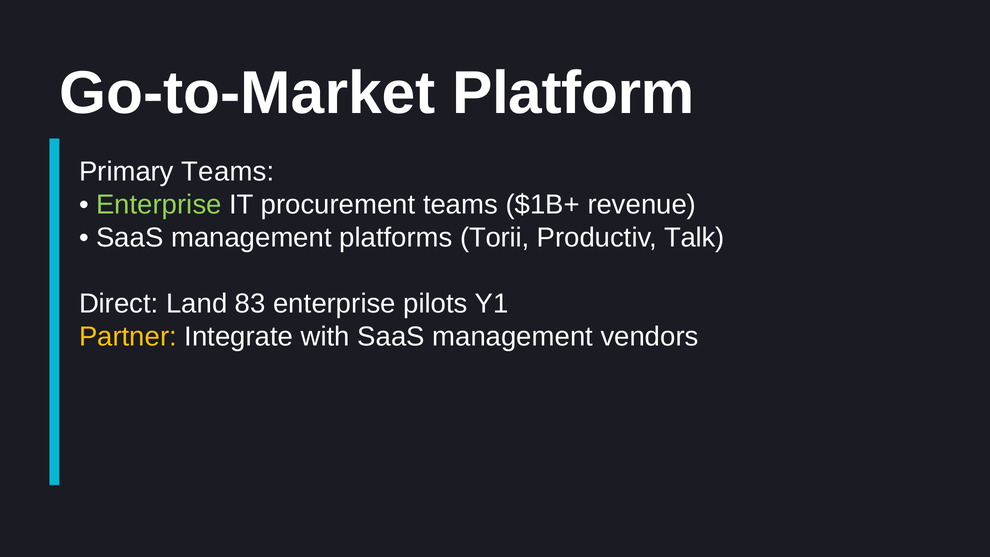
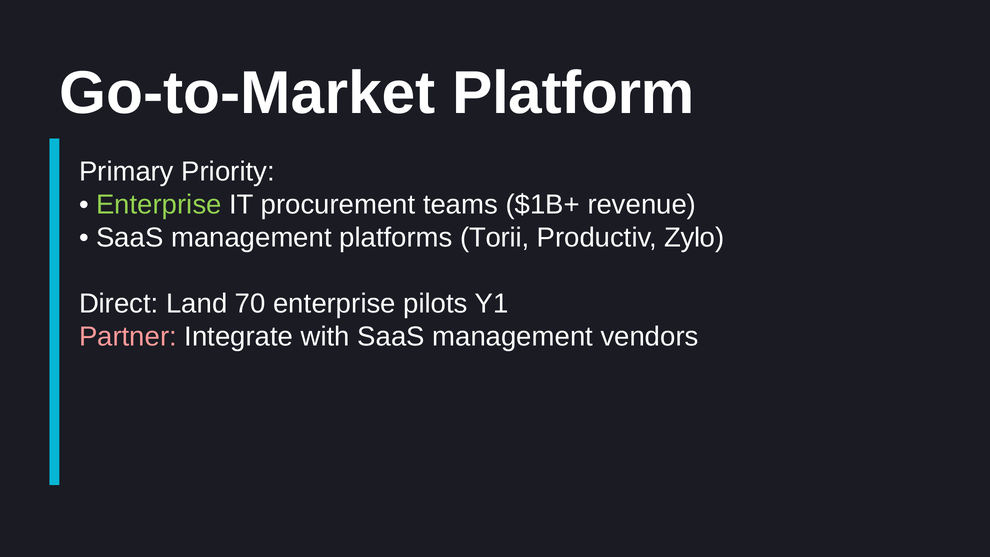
Primary Teams: Teams -> Priority
Talk: Talk -> Zylo
83: 83 -> 70
Partner colour: yellow -> pink
